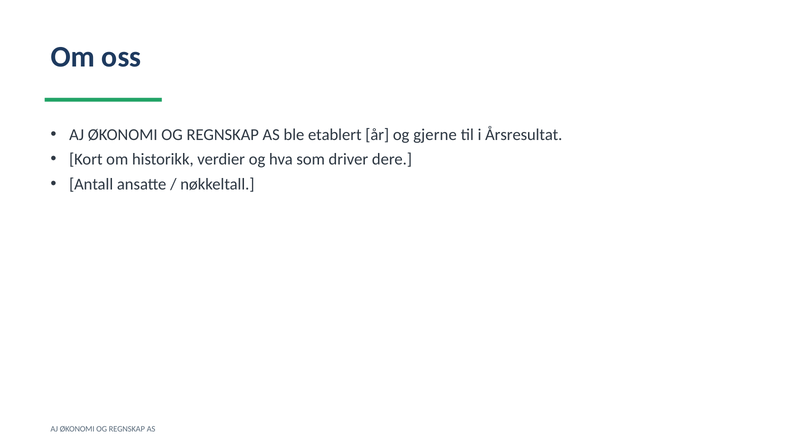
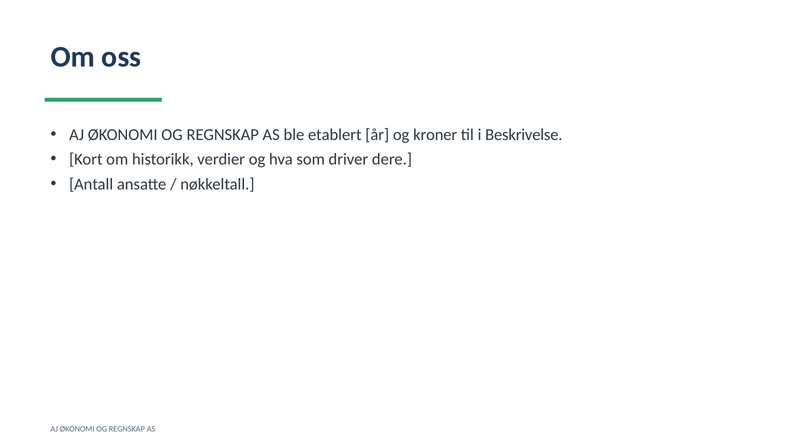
gjerne: gjerne -> kroner
Årsresultat: Årsresultat -> Beskrivelse
